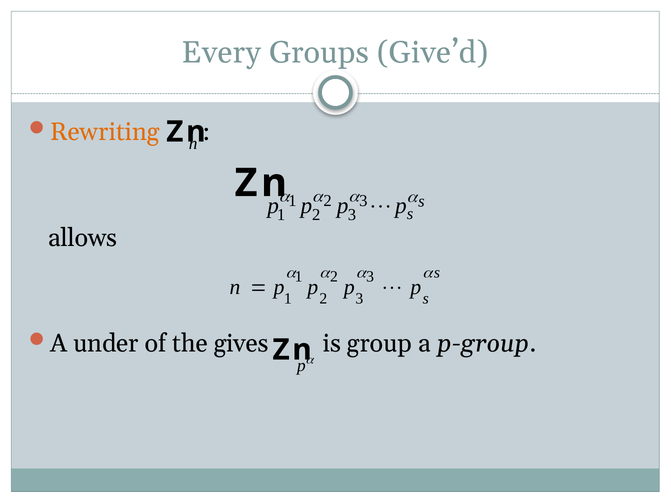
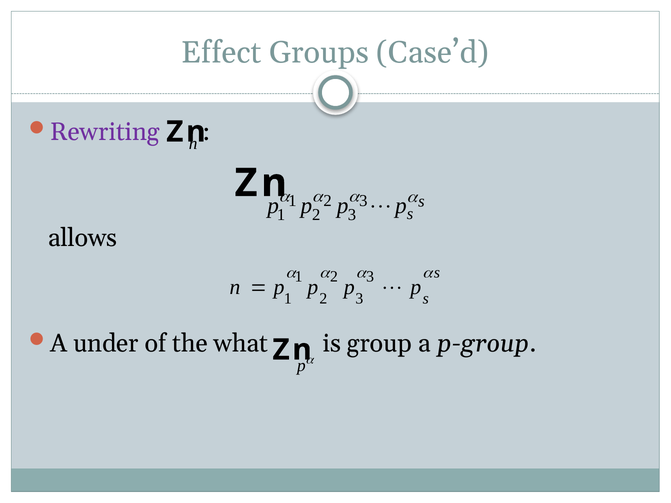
Every: Every -> Effect
Give’d: Give’d -> Case’d
Rewriting colour: orange -> purple
gives: gives -> what
